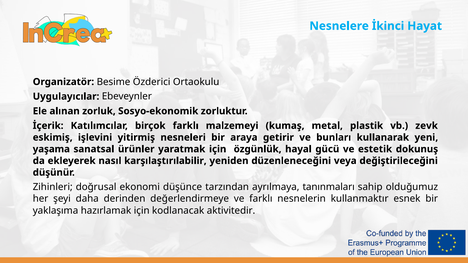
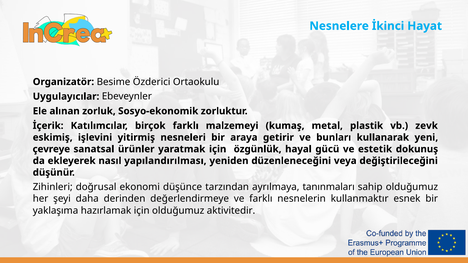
yaşama: yaşama -> çevreye
karşılaştırılabilir: karşılaştırılabilir -> yapılandırılması
için kodlanacak: kodlanacak -> olduğumuz
